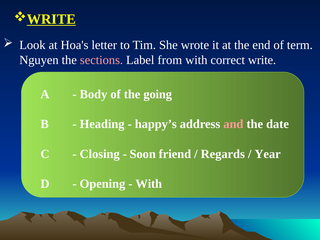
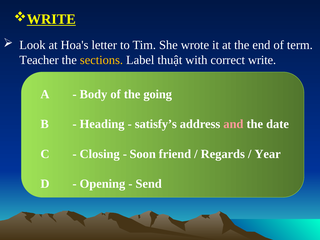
Nguyen: Nguyen -> Teacher
sections colour: pink -> yellow
from: from -> thuật
happy’s: happy’s -> satisfy’s
With at (149, 184): With -> Send
